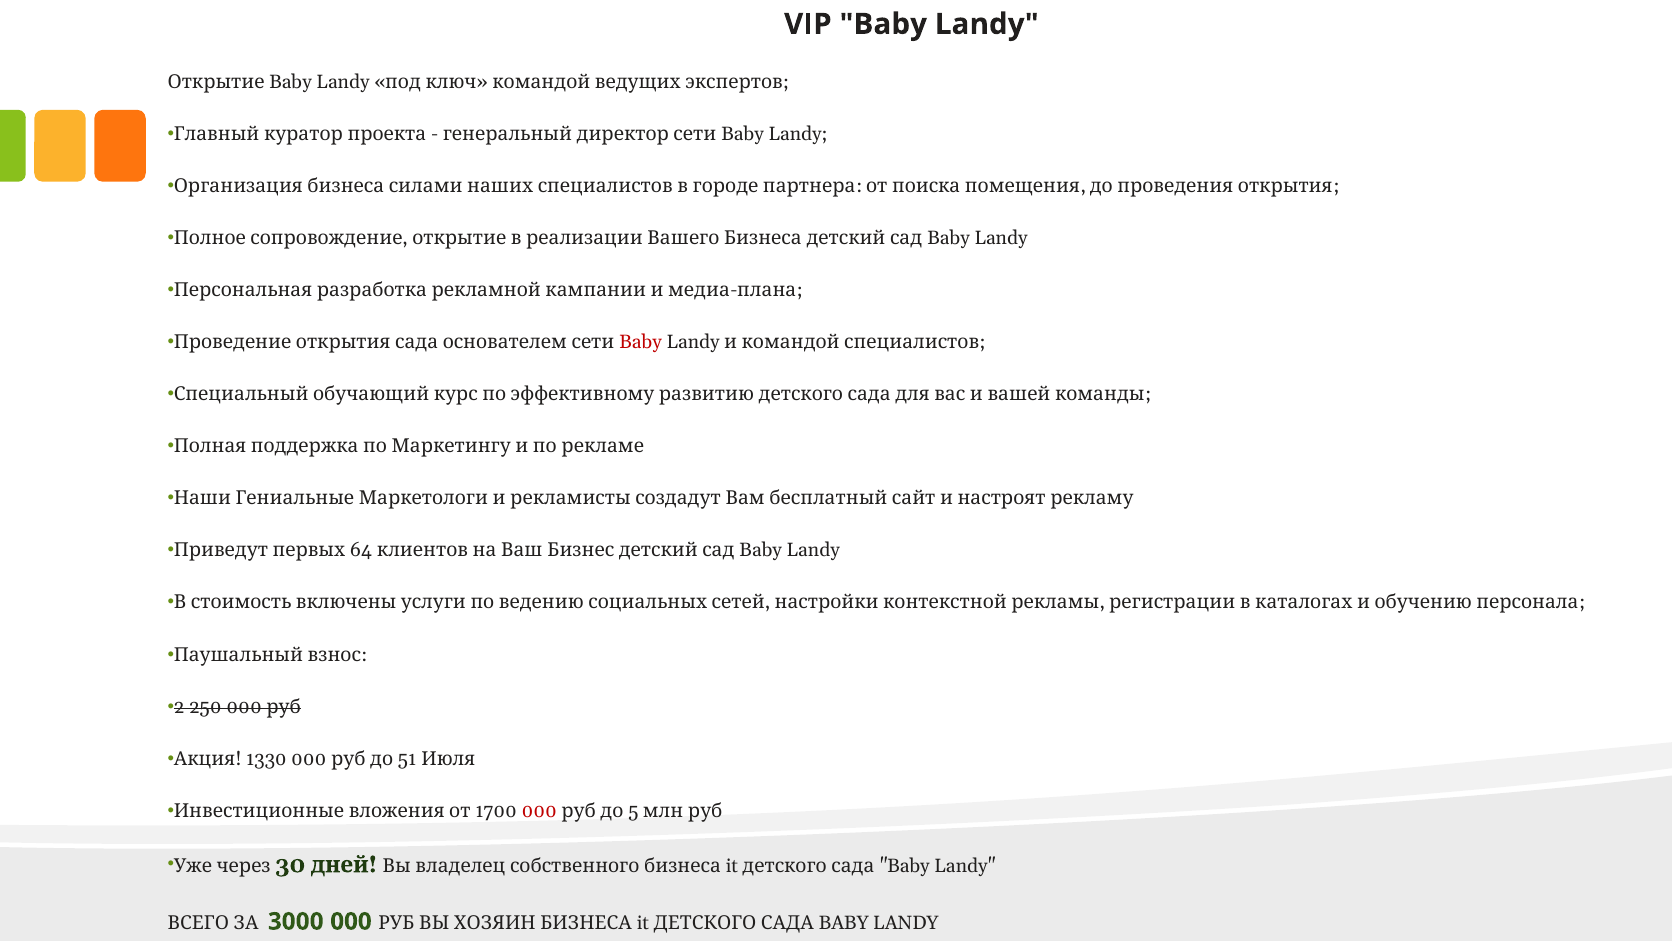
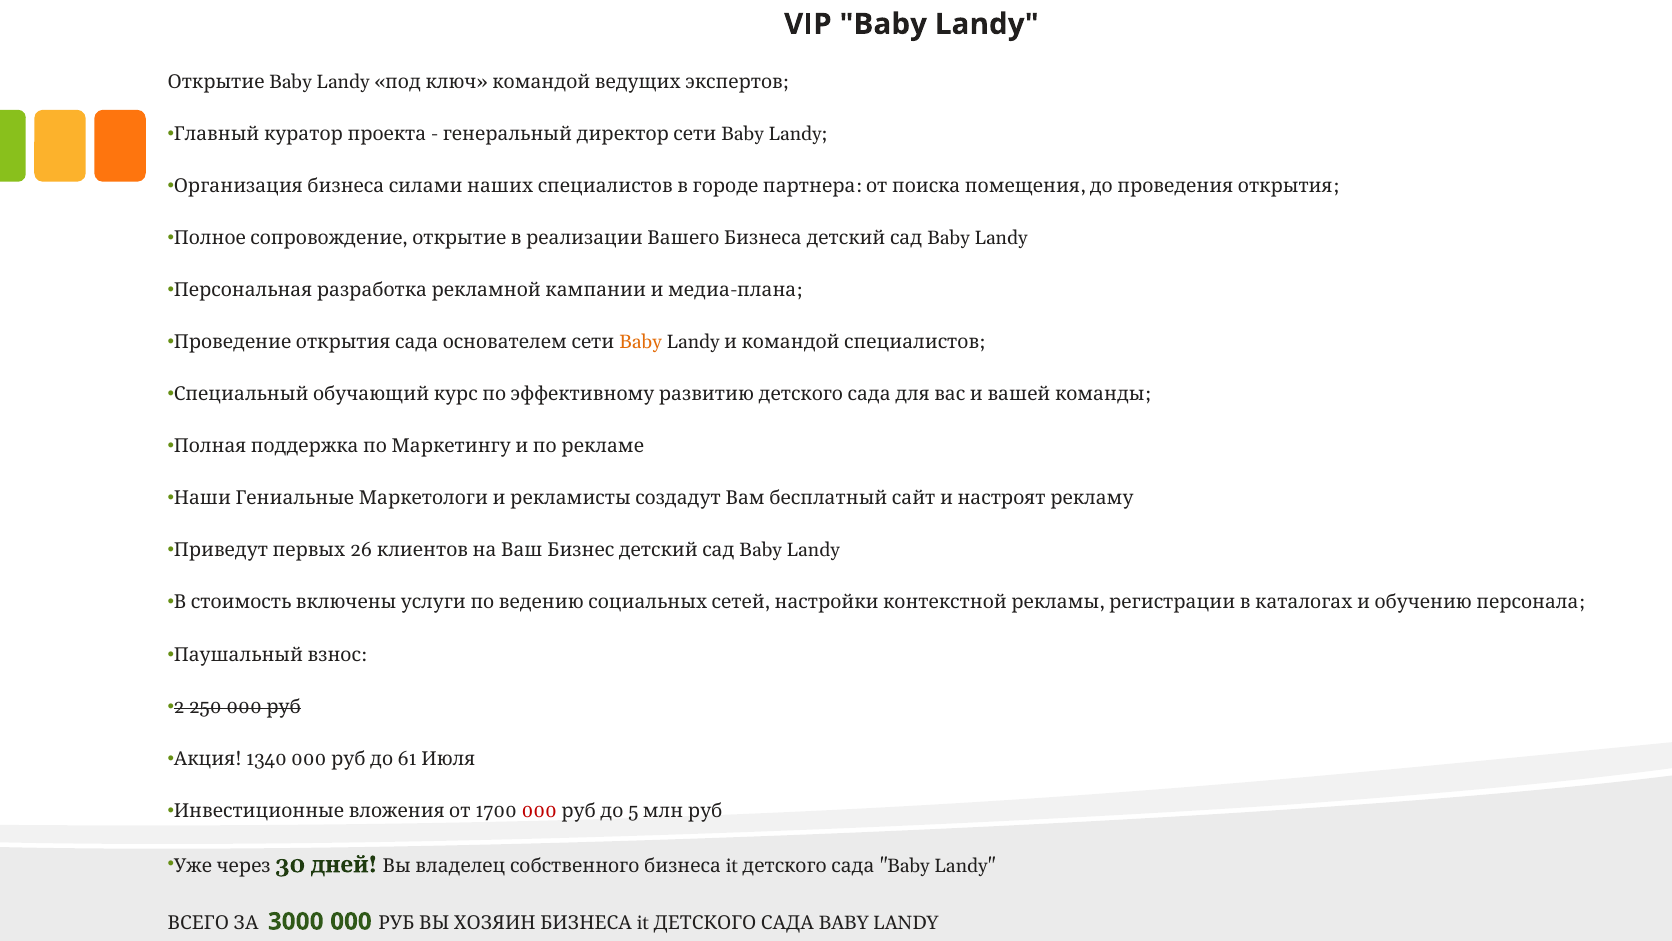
Baby at (641, 342) colour: red -> orange
64: 64 -> 26
1330: 1330 -> 1340
51: 51 -> 61
